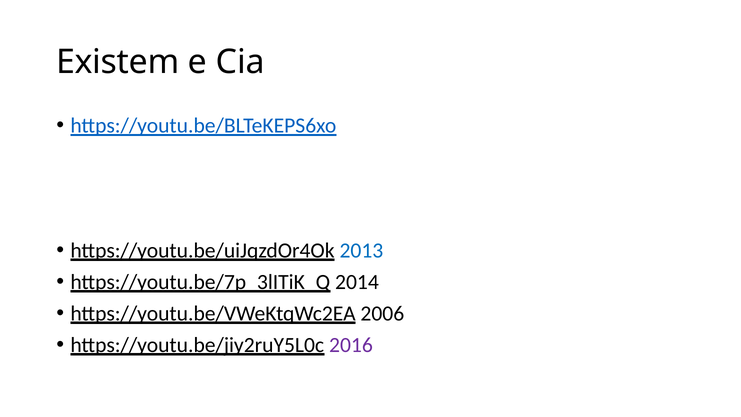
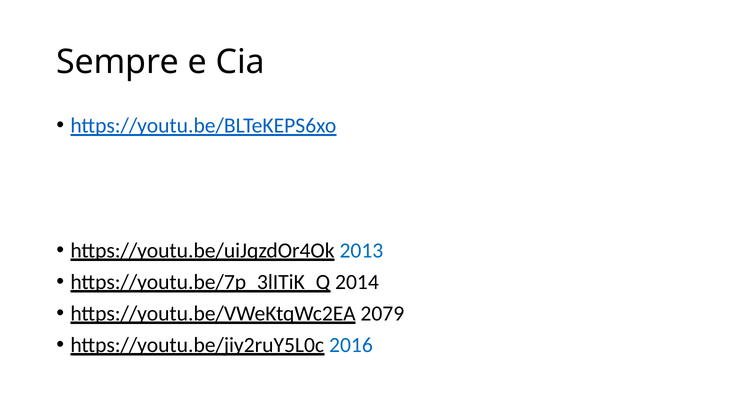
Existem: Existem -> Sempre
2006: 2006 -> 2079
2016 colour: purple -> blue
